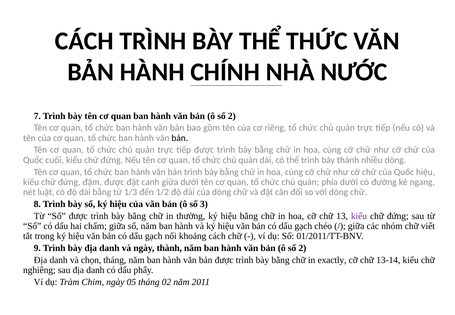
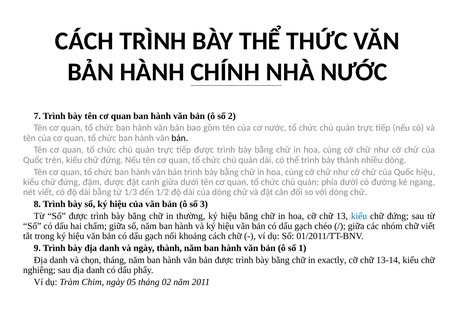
cơ riêng: riêng -> nước
cuối: cuối -> trên
nét luật: luật -> viết
kiểu at (359, 216) colour: purple -> blue
2 at (302, 248): 2 -> 1
